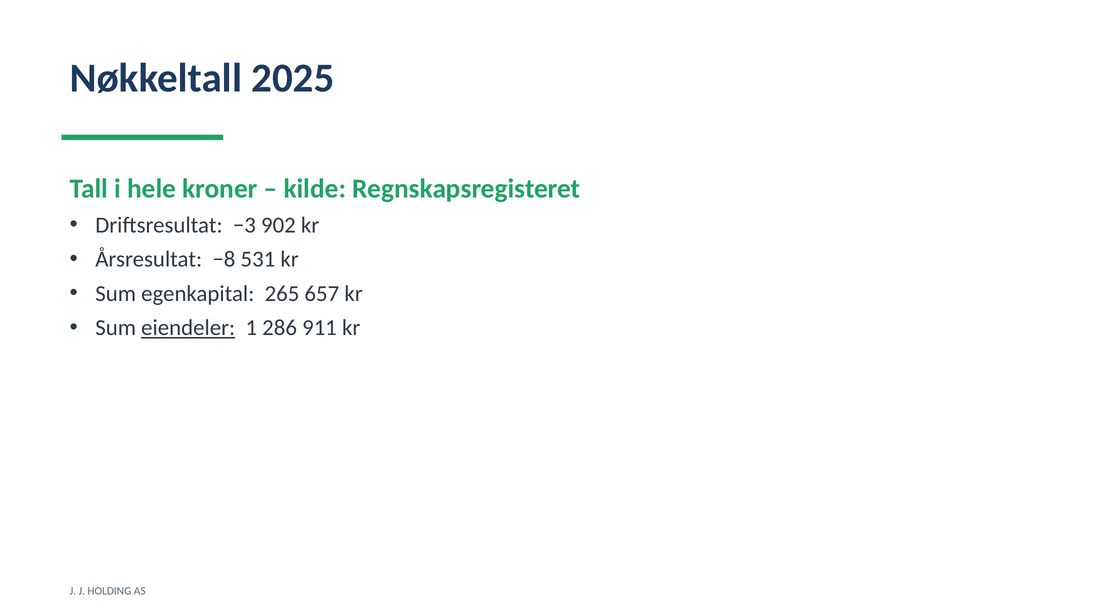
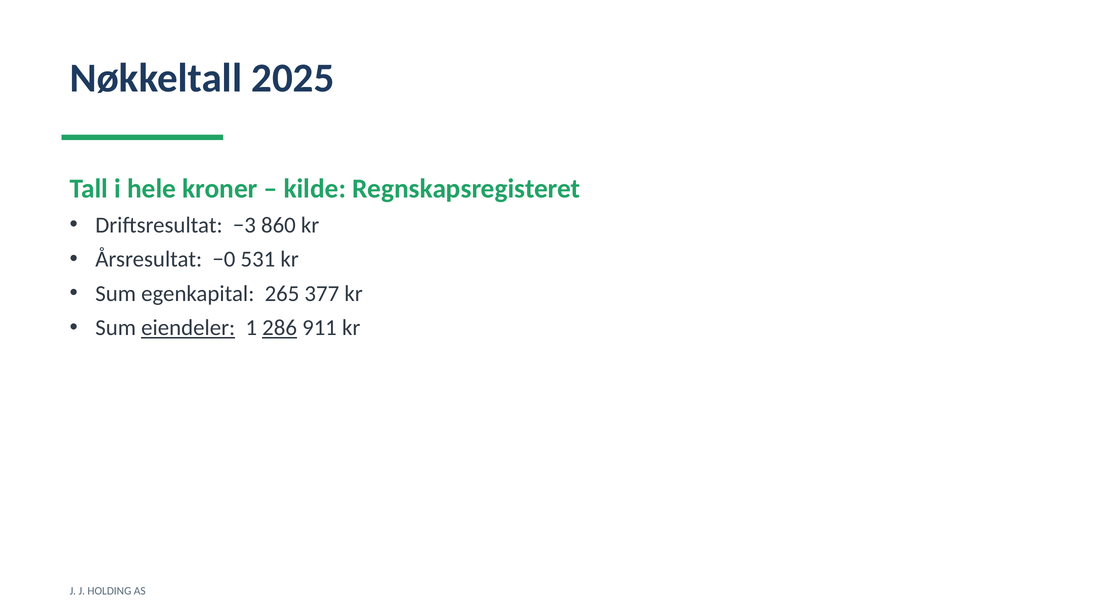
902: 902 -> 860
−8: −8 -> −0
657: 657 -> 377
286 underline: none -> present
